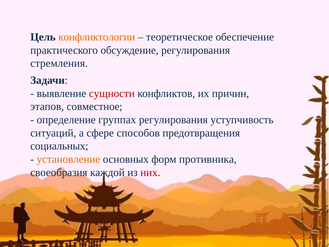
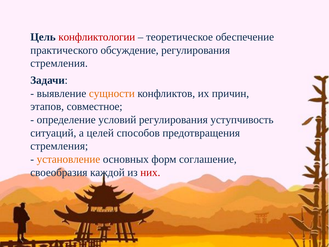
конфликтологии colour: orange -> red
сущности colour: red -> orange
группах: группах -> условий
сфере: сфере -> целей
социальных at (59, 146): социальных -> стремления
противника: противника -> соглашение
